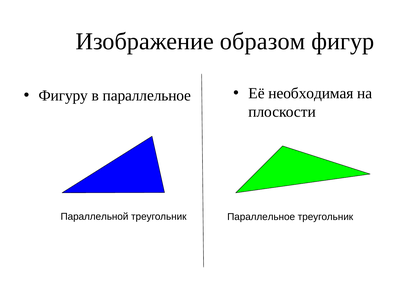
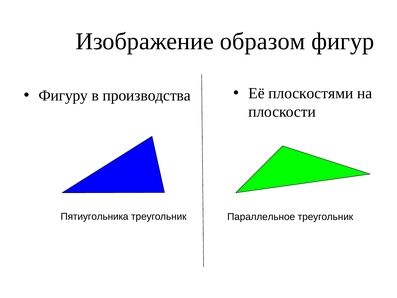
в параллельное: параллельное -> производства
необходимая: необходимая -> плоскостями
Параллельной: Параллельной -> Пятиугольника
